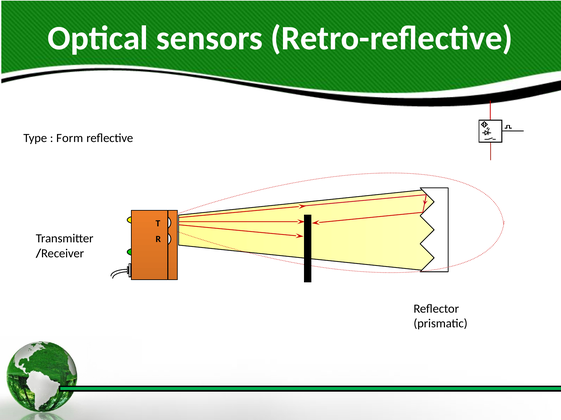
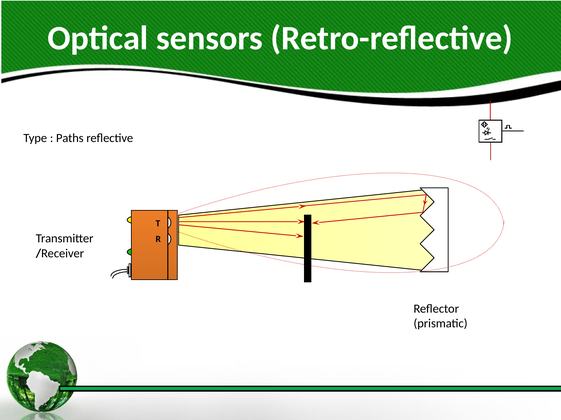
Form: Form -> Paths
